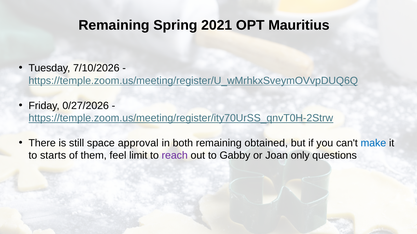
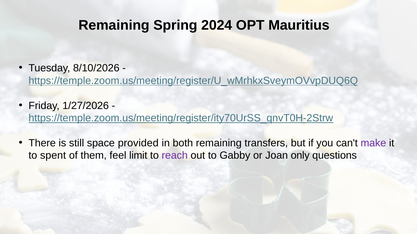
2021: 2021 -> 2024
7/10/2026: 7/10/2026 -> 8/10/2026
0/27/2026: 0/27/2026 -> 1/27/2026
approval: approval -> provided
obtained: obtained -> transfers
make colour: blue -> purple
starts: starts -> spent
